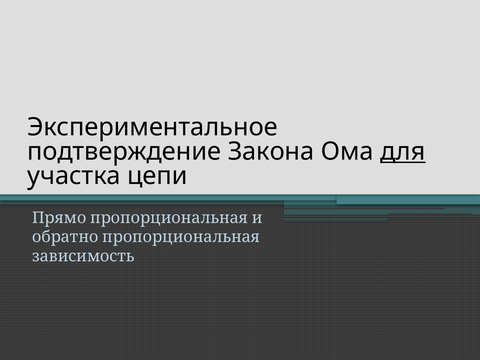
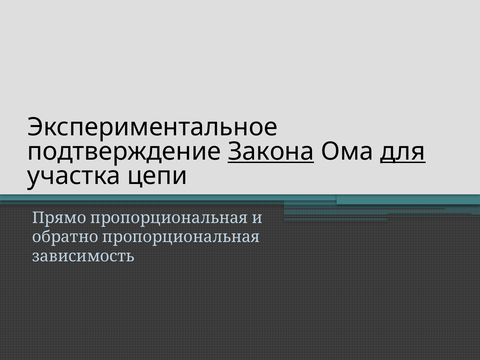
Закона underline: none -> present
